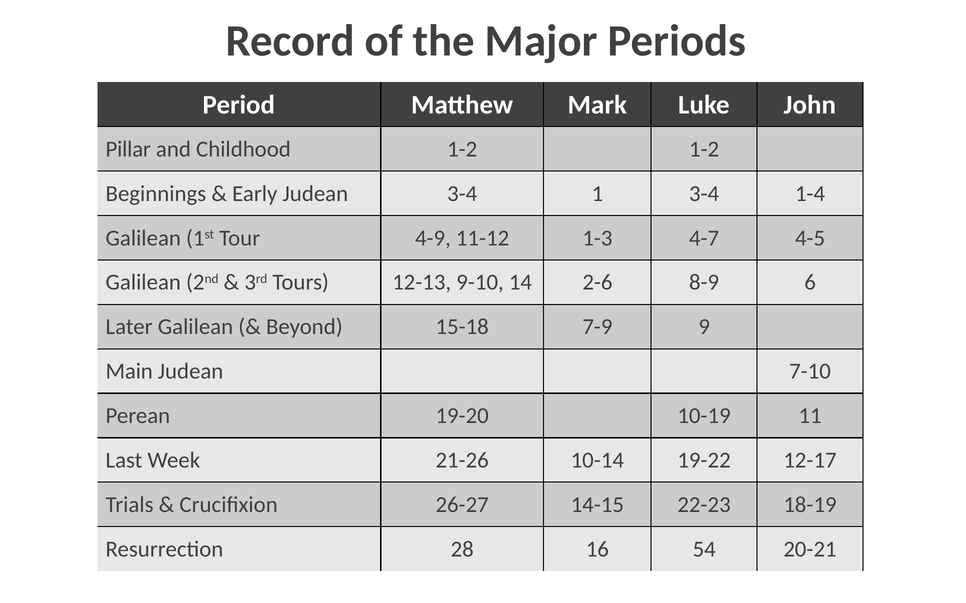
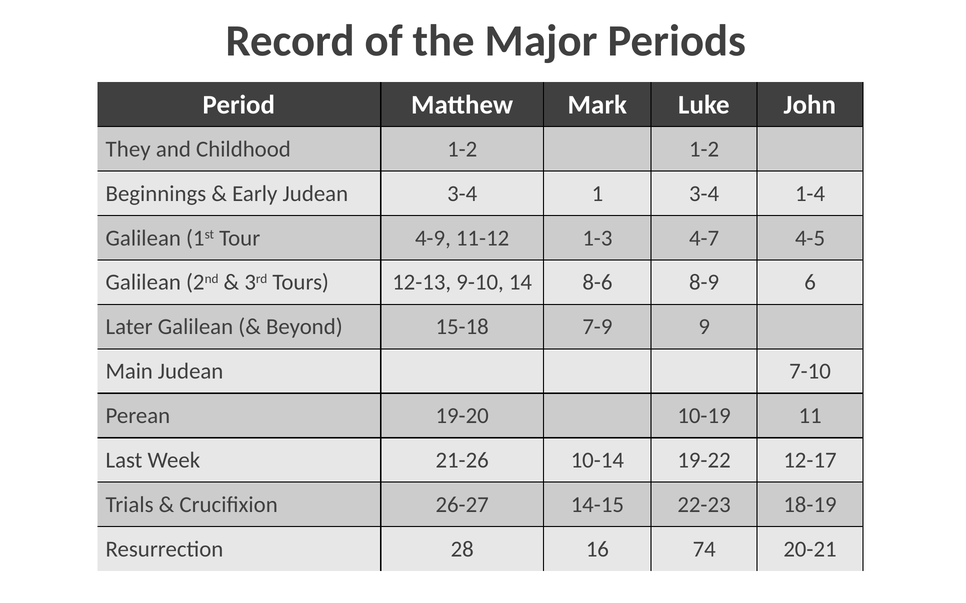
Pillar: Pillar -> They
2-6: 2-6 -> 8-6
54: 54 -> 74
